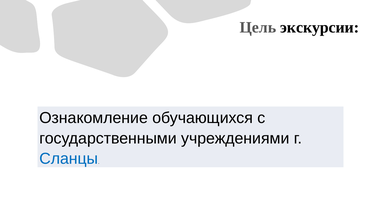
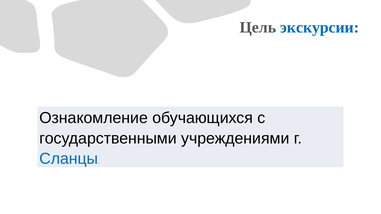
экскурсии colour: black -> blue
